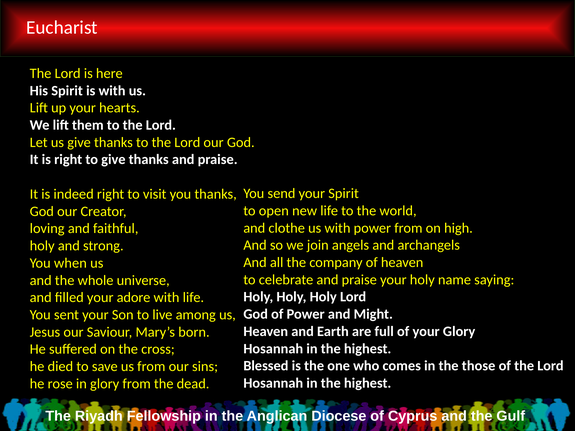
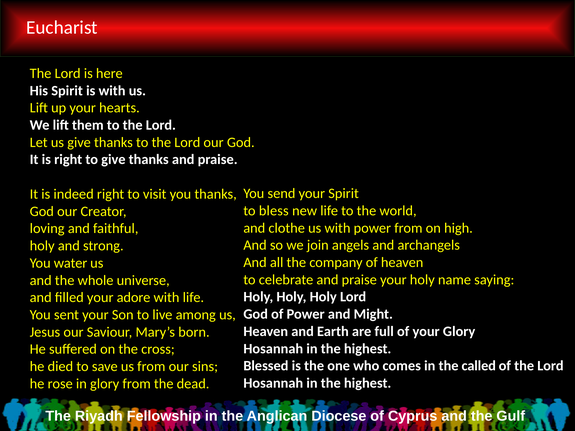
open: open -> bless
when: when -> water
those: those -> called
